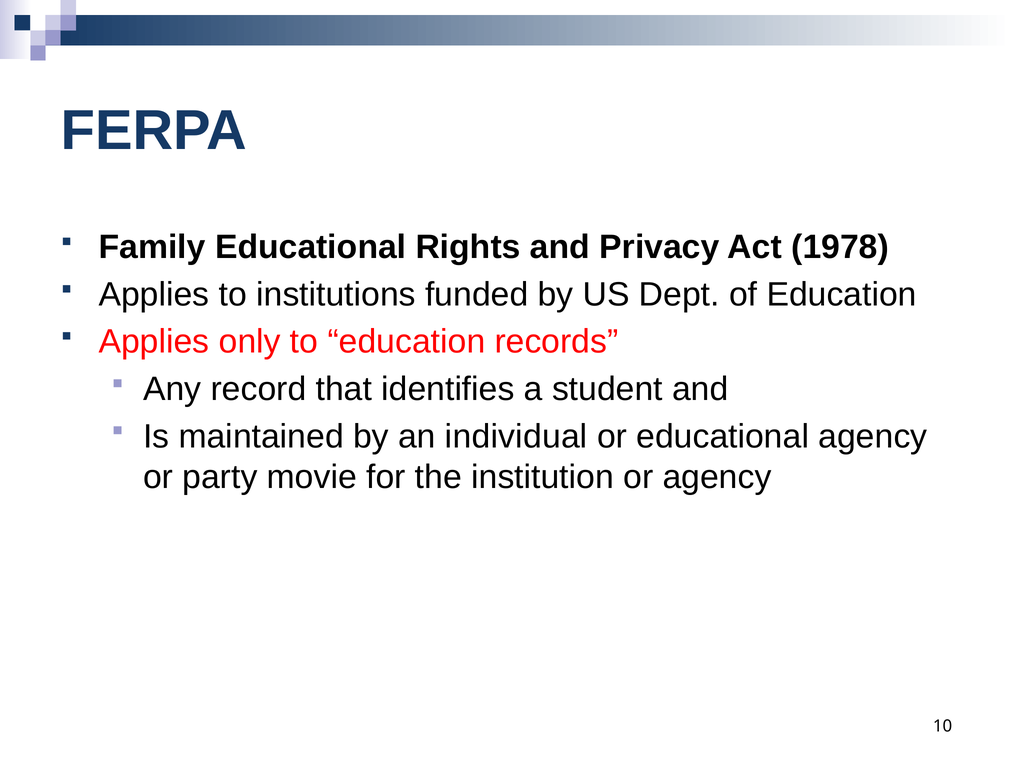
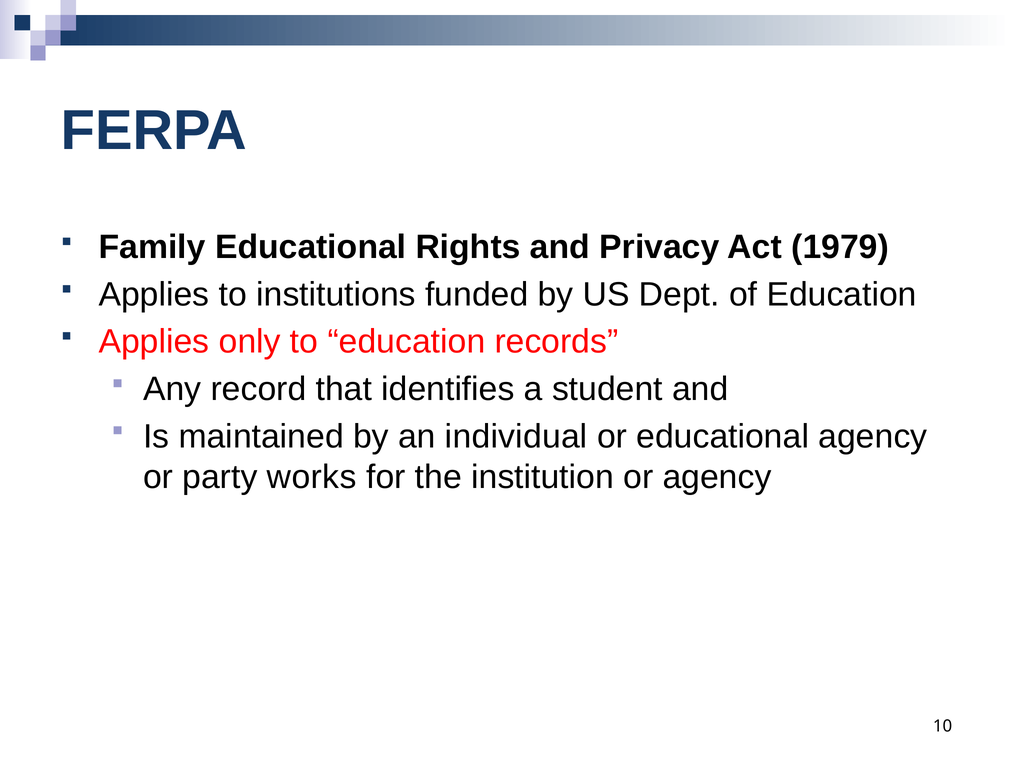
1978: 1978 -> 1979
movie: movie -> works
